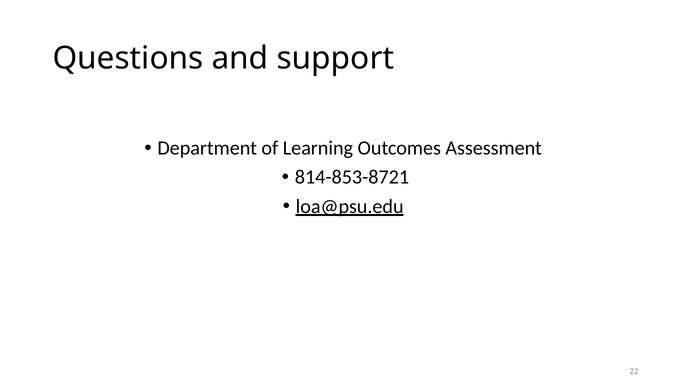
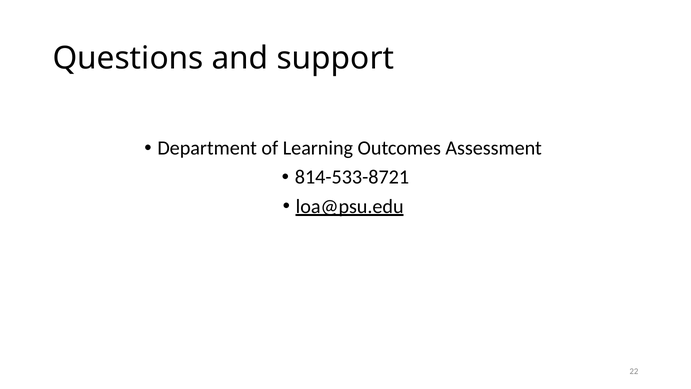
814-853-8721: 814-853-8721 -> 814-533-8721
